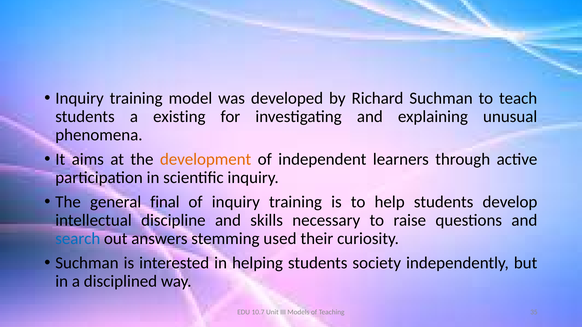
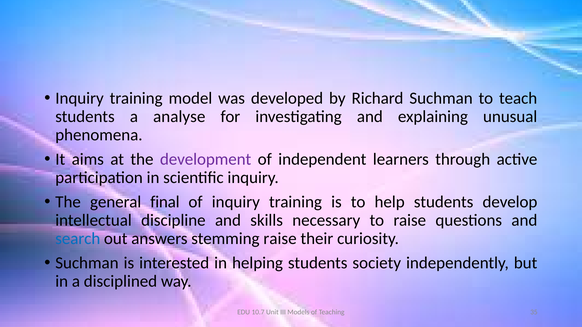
existing: existing -> analyse
development colour: orange -> purple
stemming used: used -> raise
